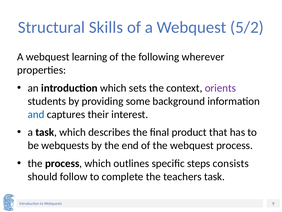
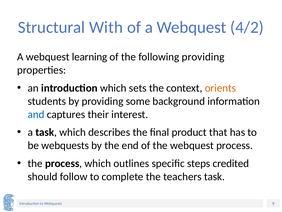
Skills: Skills -> With
5/2: 5/2 -> 4/2
following wherever: wherever -> providing
orients colour: purple -> orange
consists: consists -> credited
